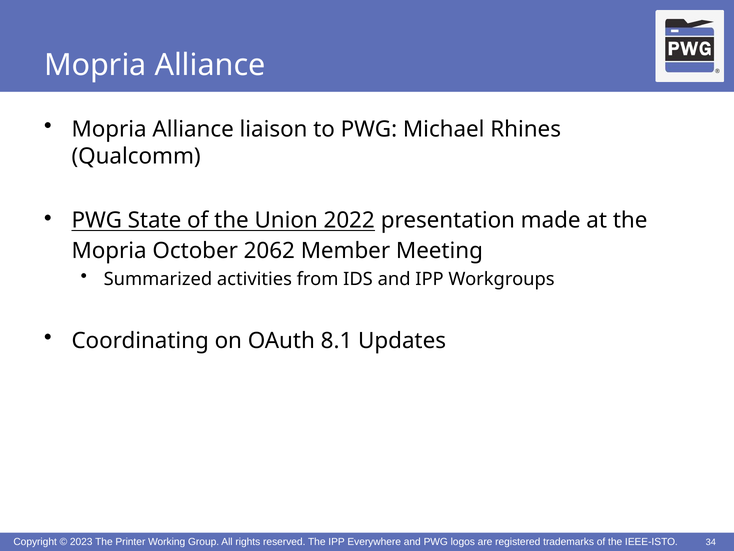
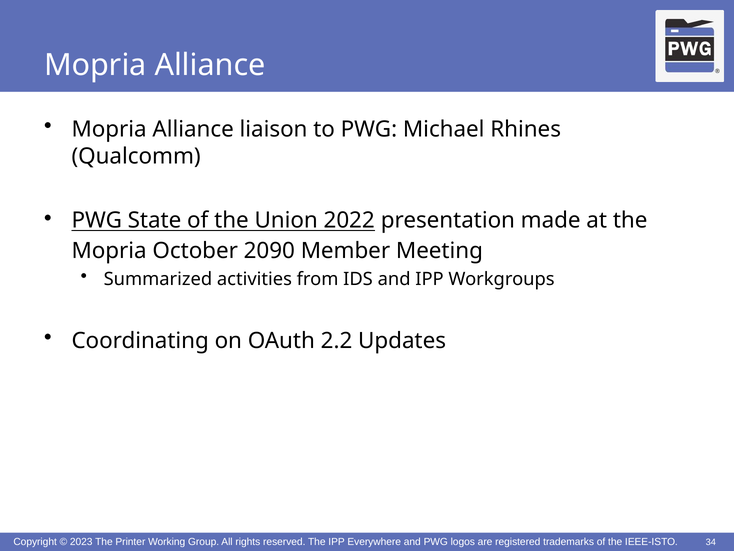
2062: 2062 -> 2090
8.1: 8.1 -> 2.2
